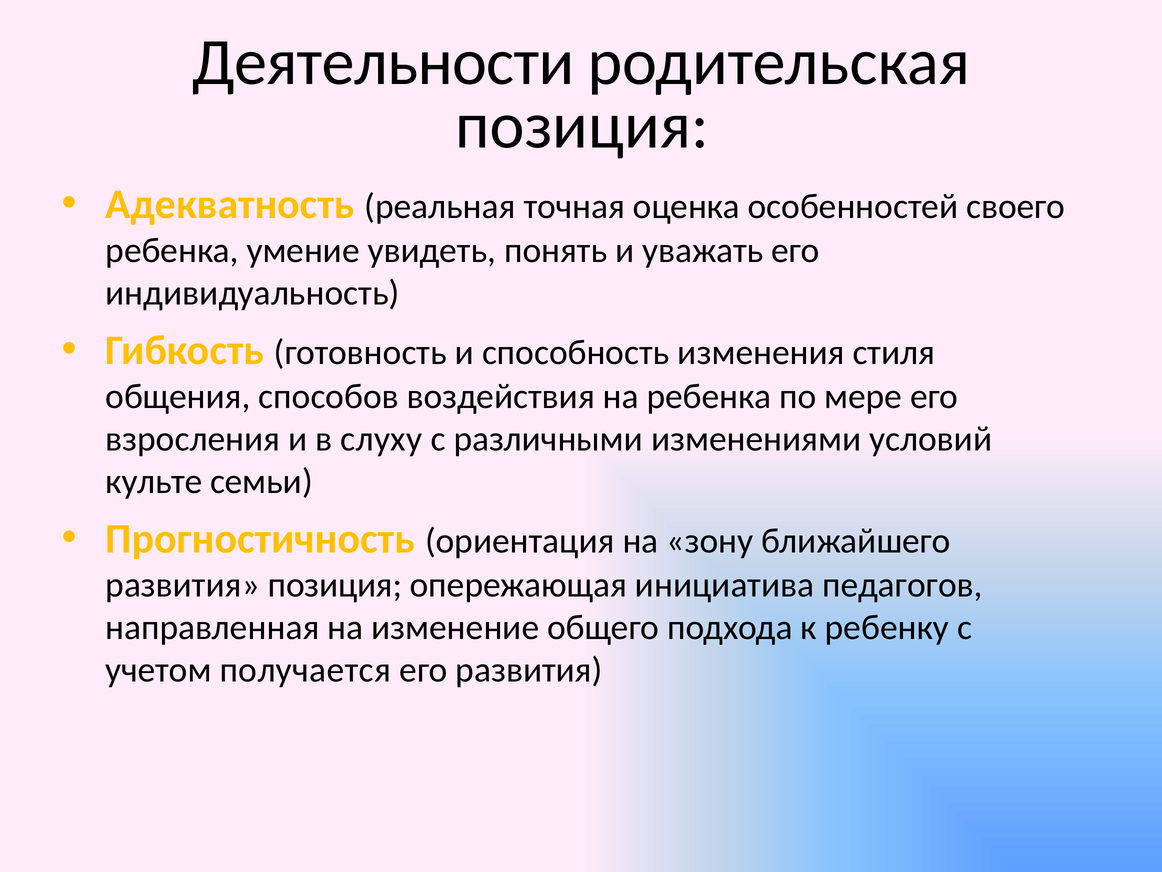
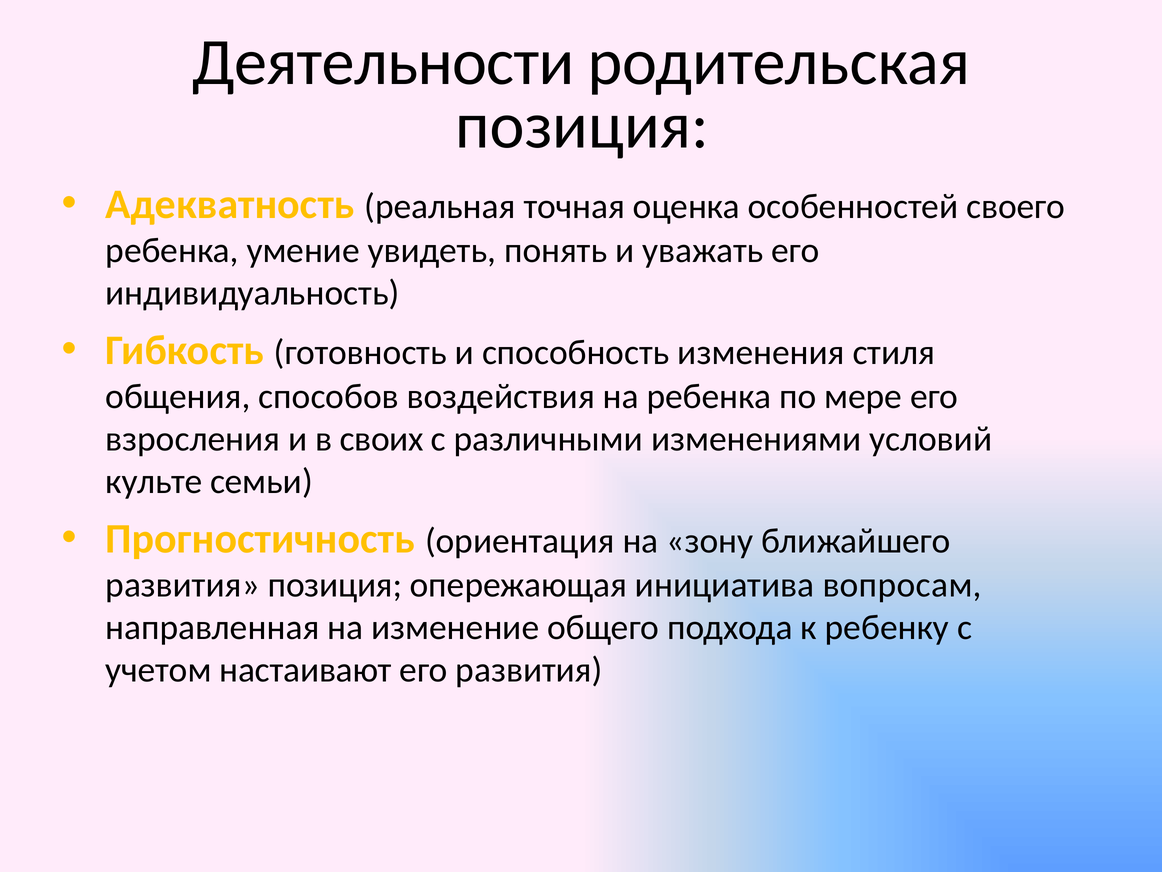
слуху: слуху -> своих
педагогов: педагогов -> вопросам
получается: получается -> настаивают
